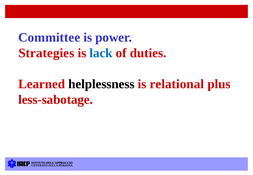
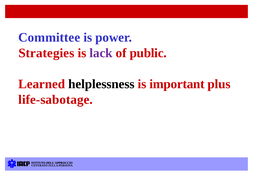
lack colour: blue -> purple
duties: duties -> public
relational: relational -> important
less-sabotage: less-sabotage -> life-sabotage
